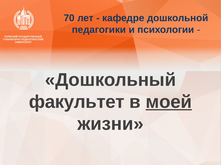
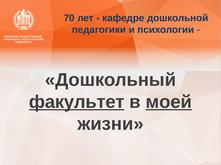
факультет underline: none -> present
